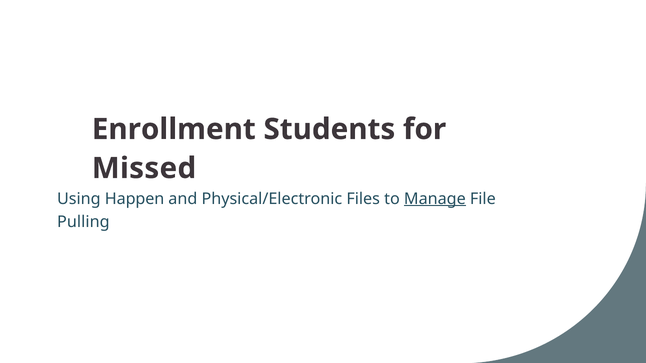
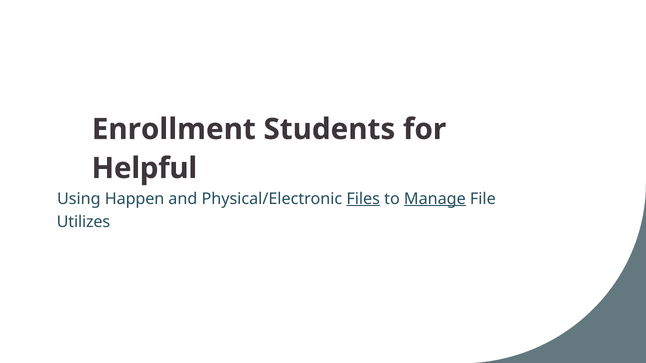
Missed: Missed -> Helpful
Files underline: none -> present
Pulling: Pulling -> Utilizes
